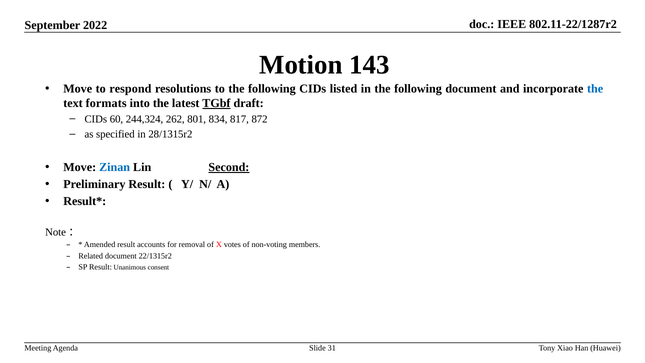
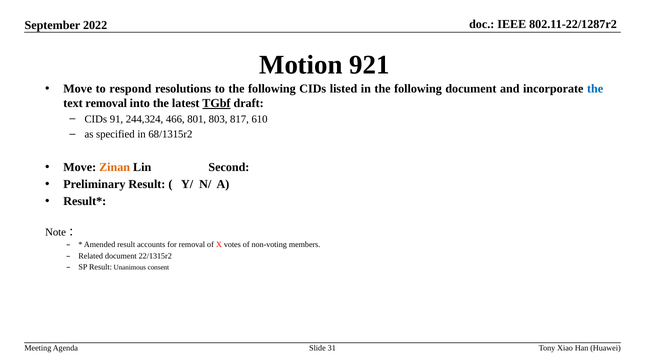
143: 143 -> 921
text formats: formats -> removal
60: 60 -> 91
262: 262 -> 466
834: 834 -> 803
872: 872 -> 610
28/1315r2: 28/1315r2 -> 68/1315r2
Zinan colour: blue -> orange
Second underline: present -> none
